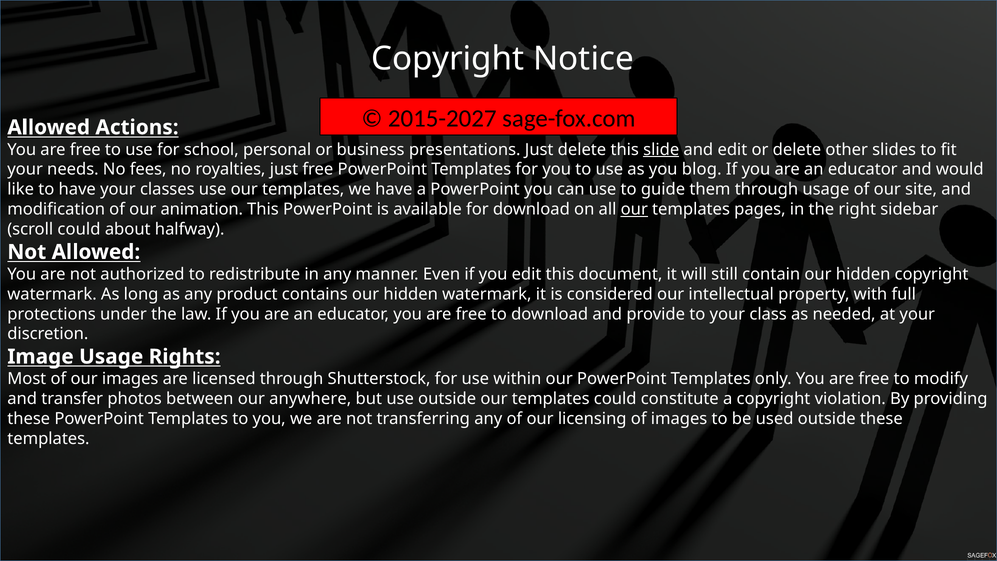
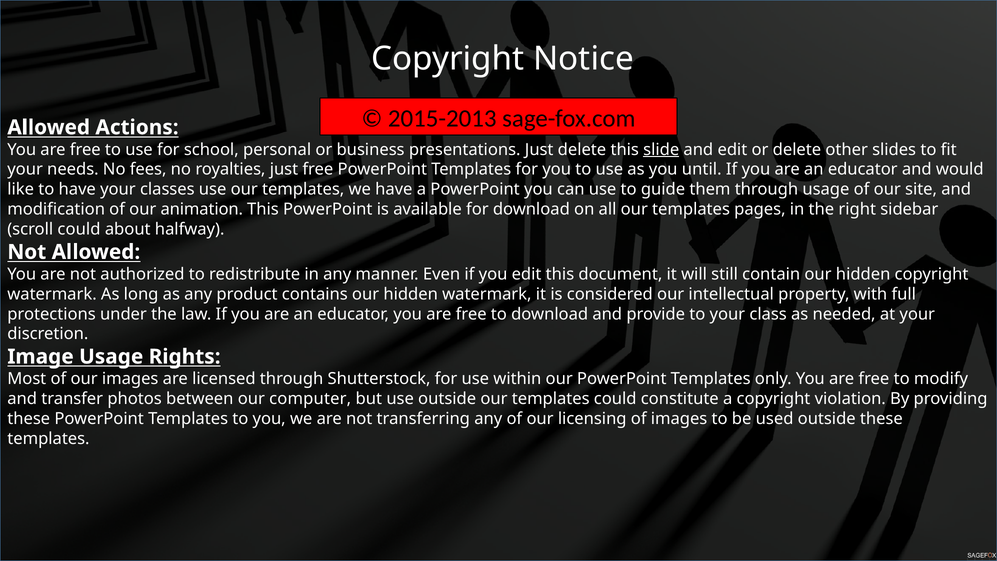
2015-2027: 2015-2027 -> 2015-2013
blog: blog -> until
our at (634, 209) underline: present -> none
anywhere: anywhere -> computer
